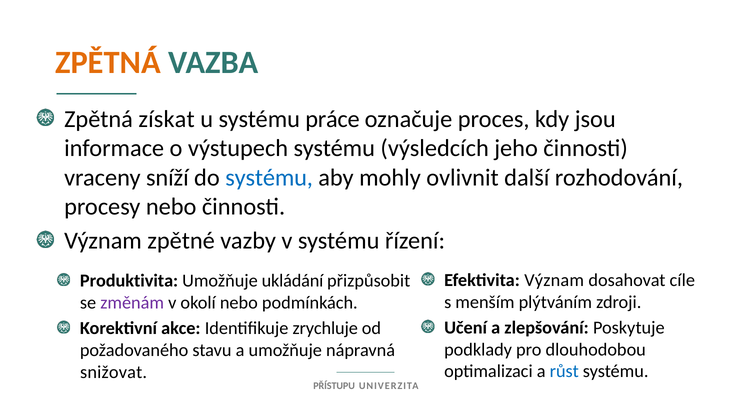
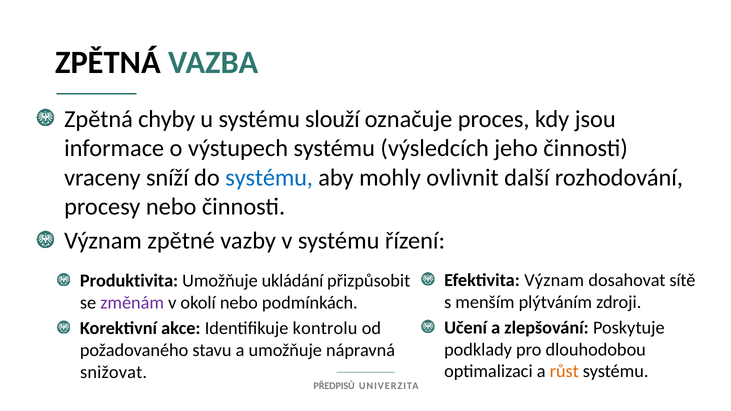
ZPĚTNÁ at (108, 62) colour: orange -> black
získat: získat -> chyby
práce: práce -> slouží
cíle: cíle -> sítě
zrychluje: zrychluje -> kontrolu
růst colour: blue -> orange
PŘÍSTUPU: PŘÍSTUPU -> PŘEDPISŮ
